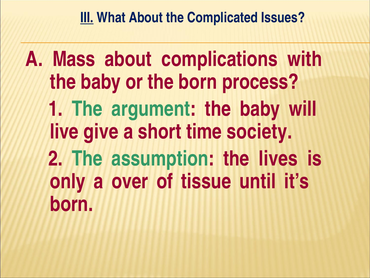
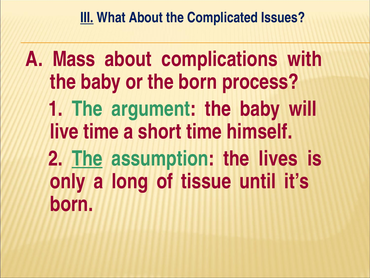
live give: give -> time
society: society -> himself
The at (87, 158) underline: none -> present
over: over -> long
